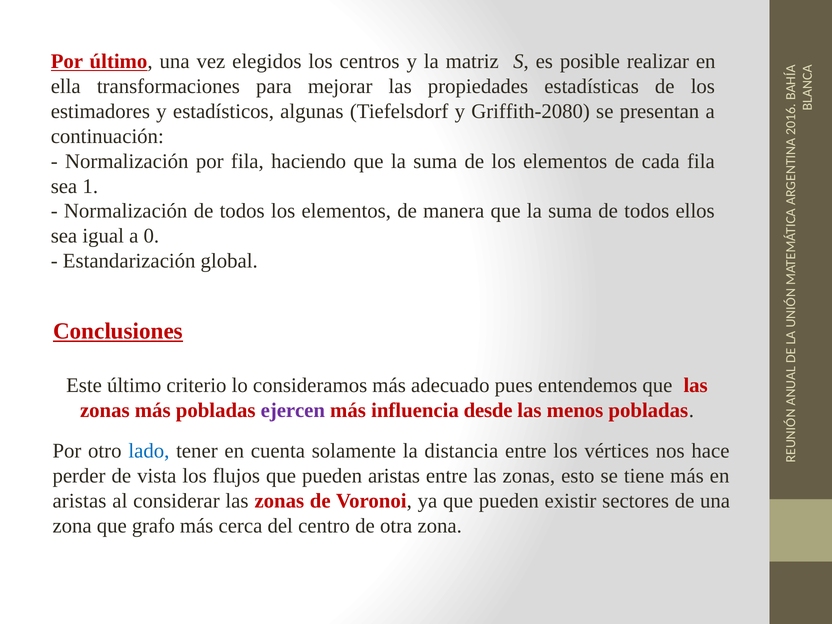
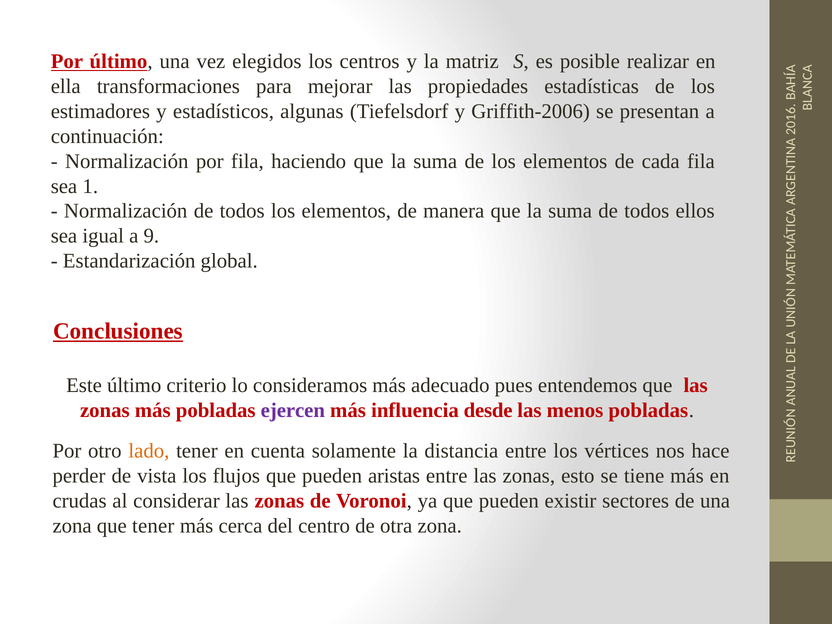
Griffith-2080: Griffith-2080 -> Griffith-2006
a 0: 0 -> 9
lado colour: blue -> orange
aristas at (79, 501): aristas -> crudas
que grafo: grafo -> tener
